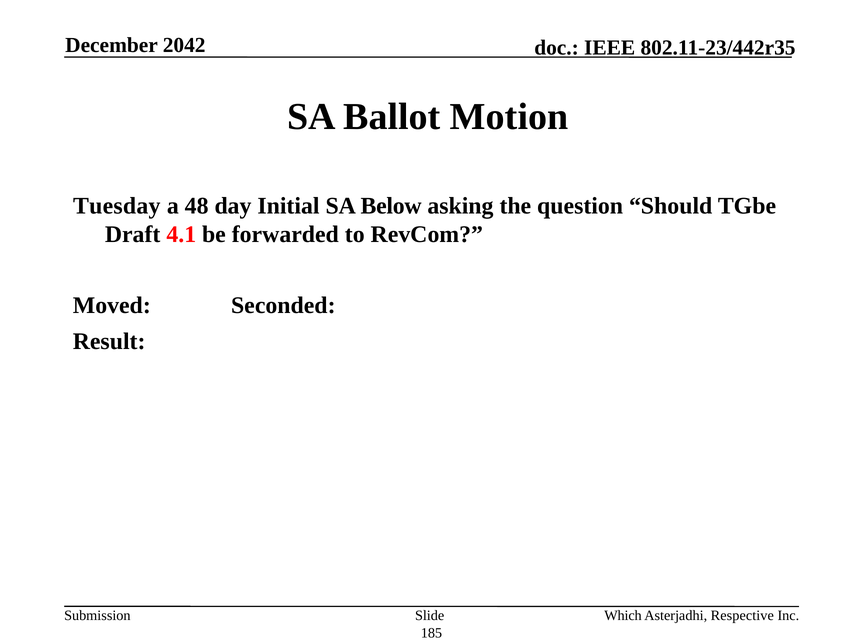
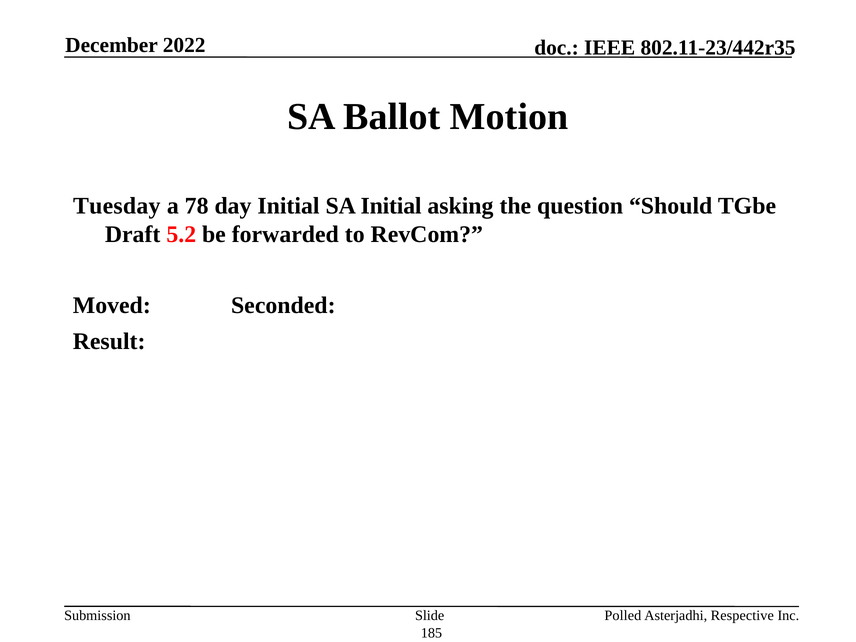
2042: 2042 -> 2022
48: 48 -> 78
SA Below: Below -> Initial
4.1: 4.1 -> 5.2
Which: Which -> Polled
